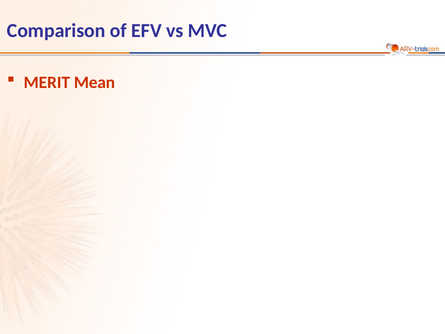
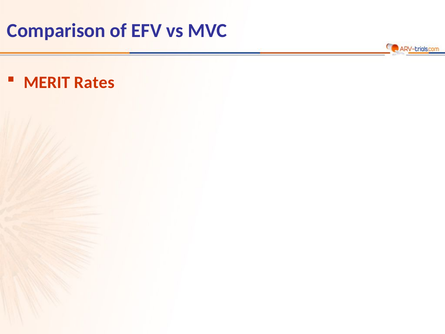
Mean: Mean -> Rates
